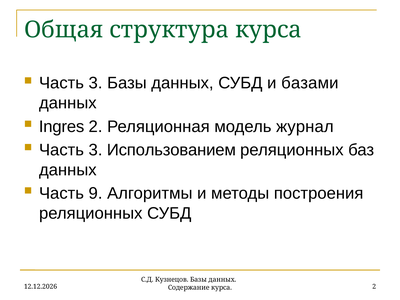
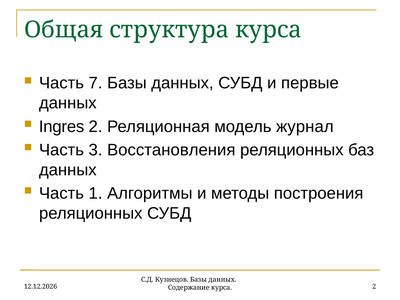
3 at (96, 83): 3 -> 7
базами: базами -> первые
Использованием: Использованием -> Восстановления
9: 9 -> 1
